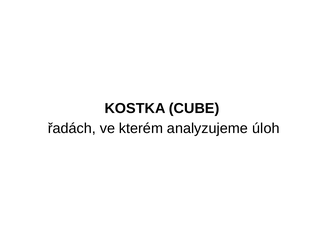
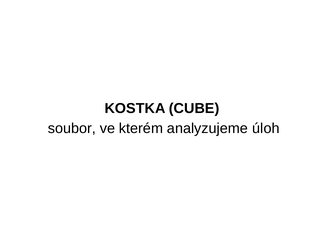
řadách: řadách -> soubor
